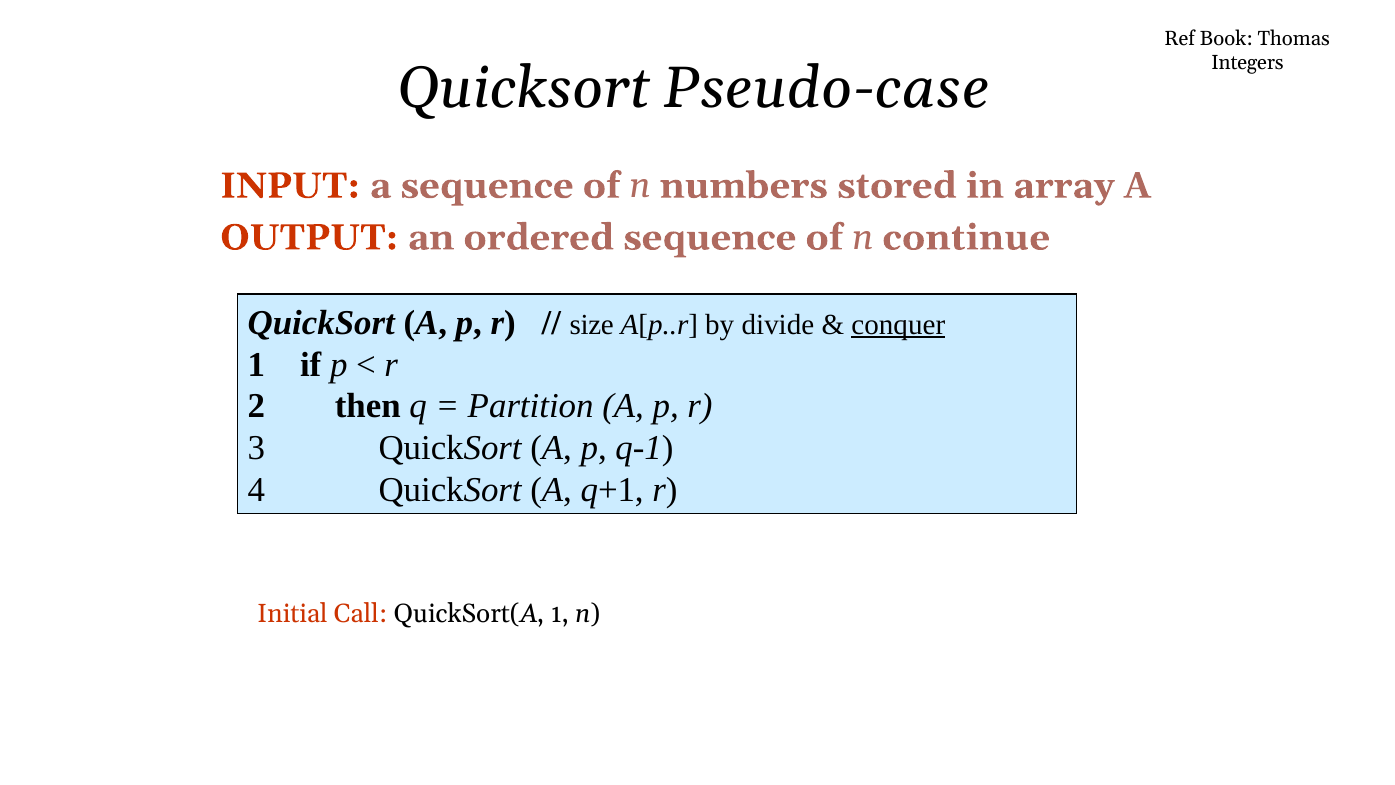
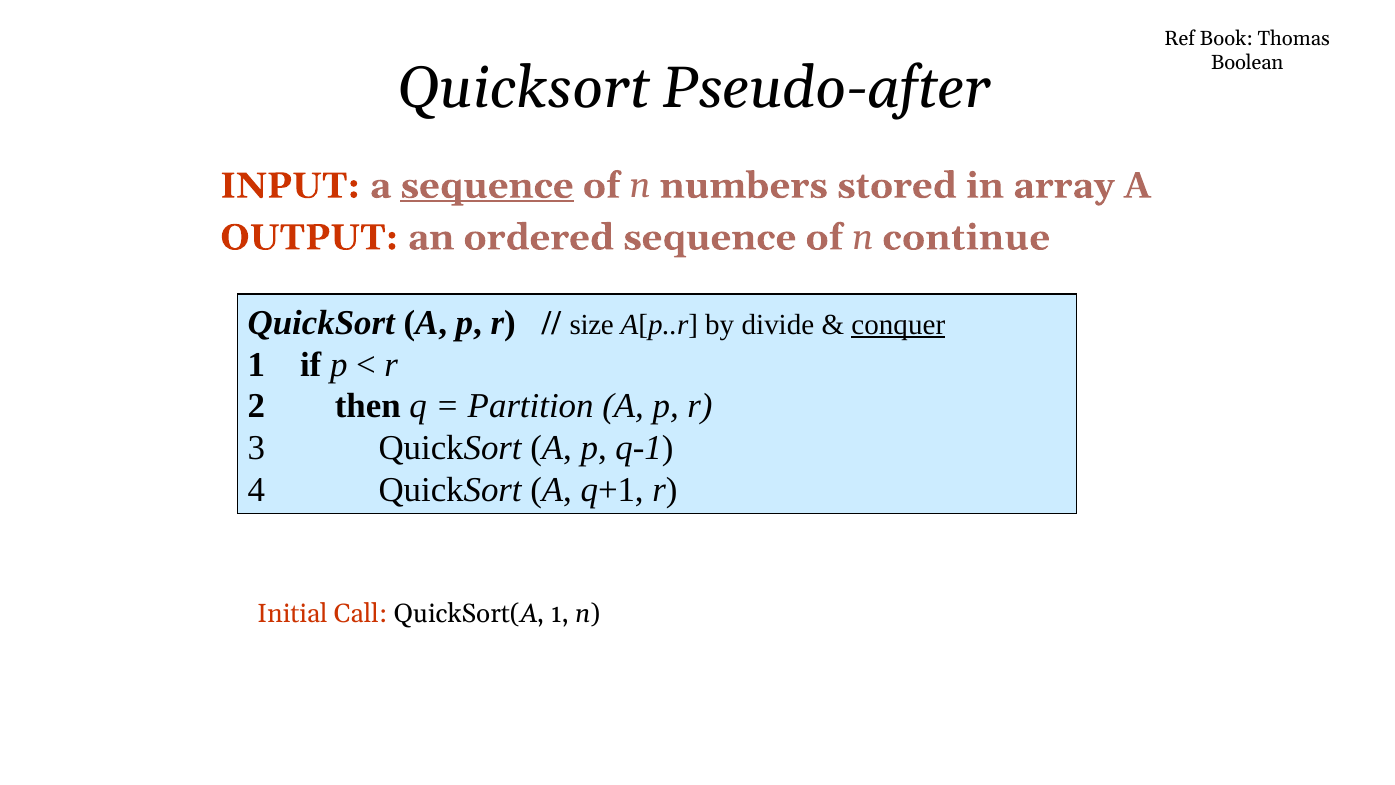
Integers: Integers -> Boolean
Pseudo-case: Pseudo-case -> Pseudo-after
sequence at (487, 186) underline: none -> present
